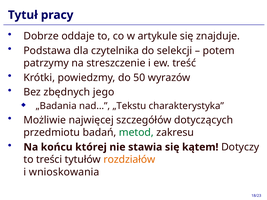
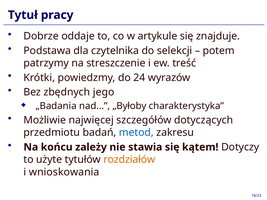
50: 50 -> 24
„Tekstu: „Tekstu -> „Byłoby
metod colour: green -> blue
której: której -> zależy
treści: treści -> użyte
